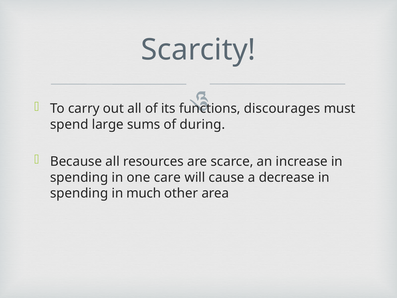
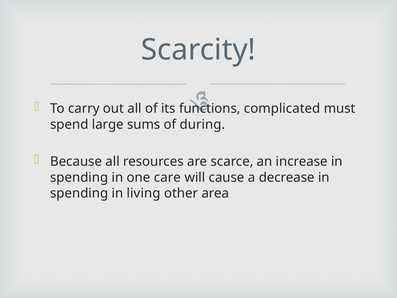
discourages: discourages -> complicated
much: much -> living
